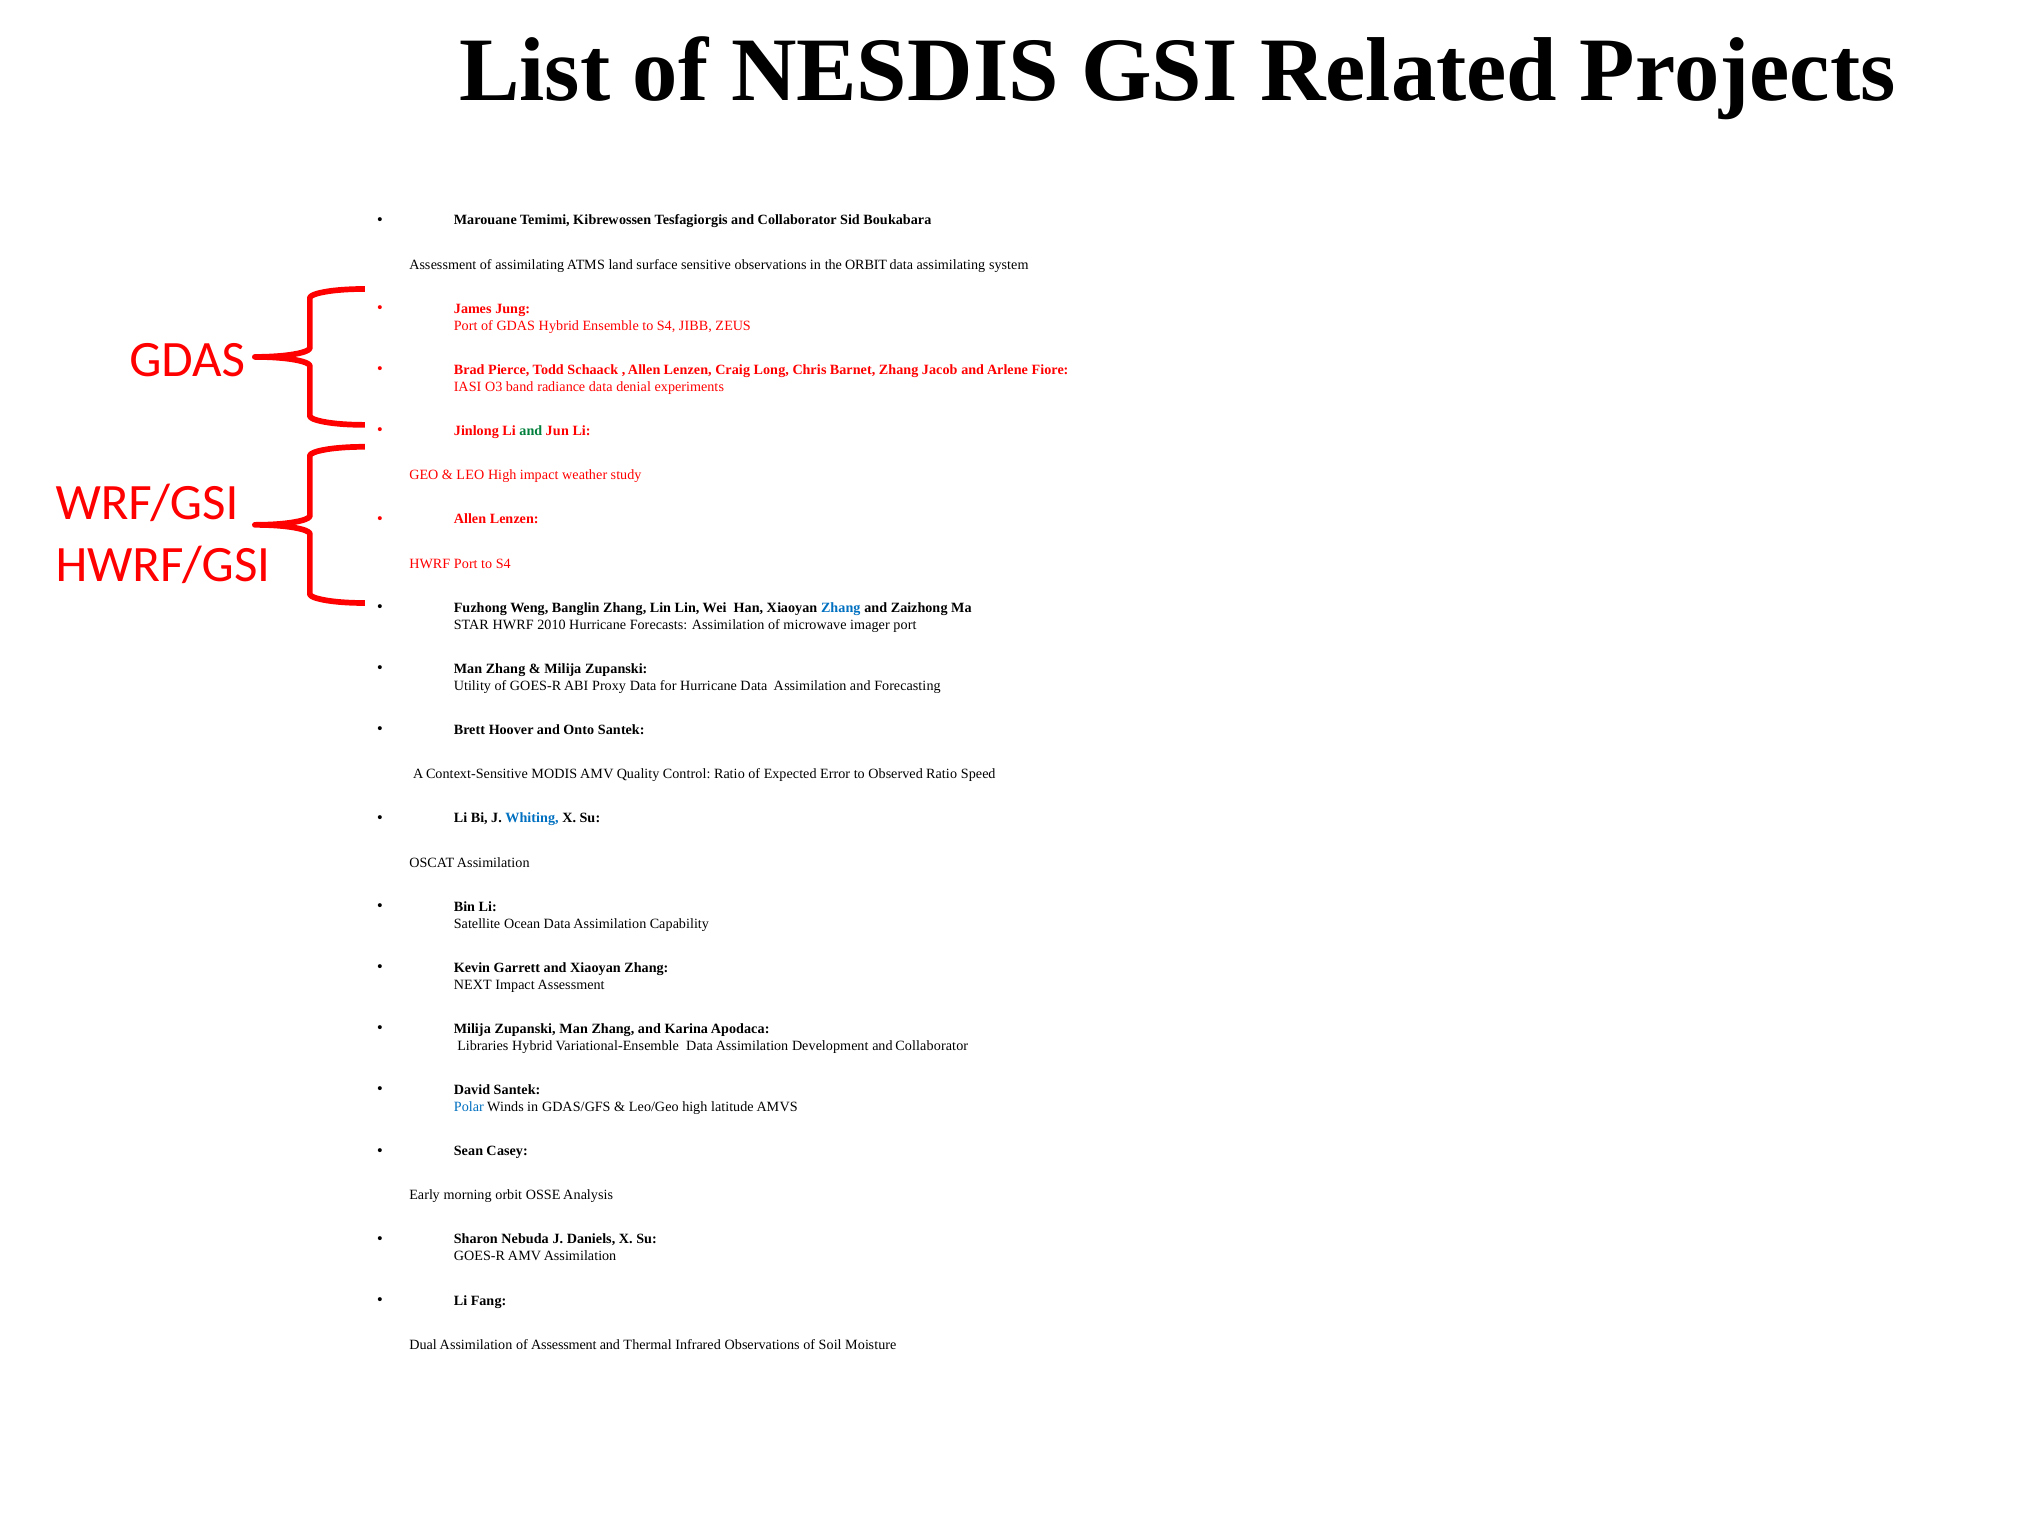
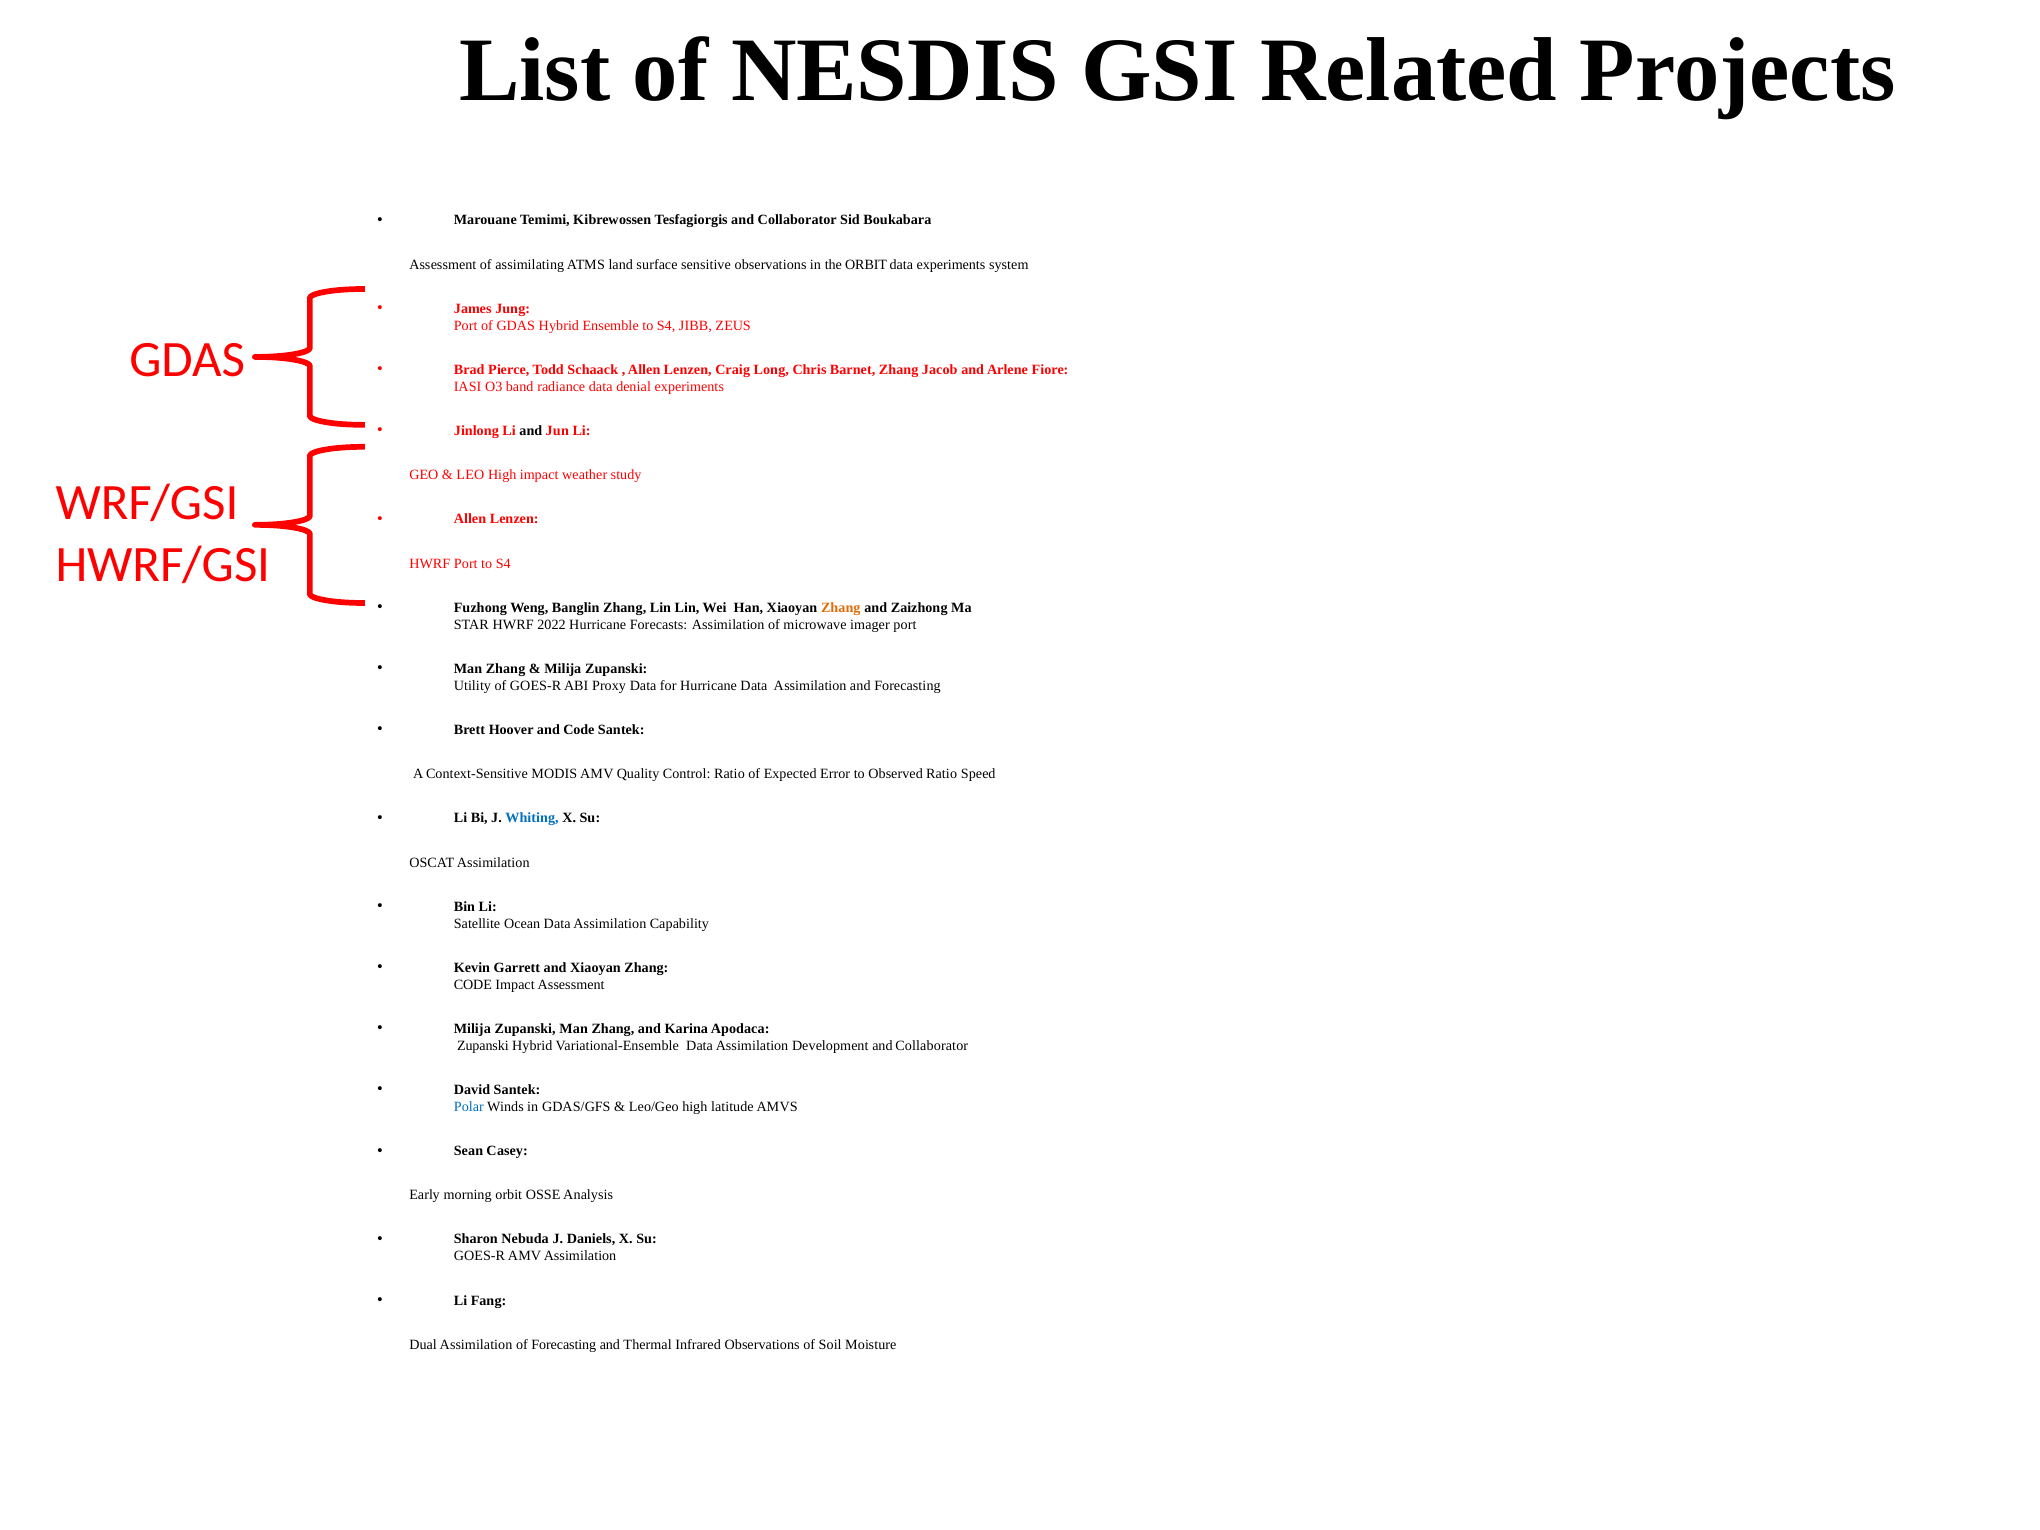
data assimilating: assimilating -> experiments
and at (531, 431) colour: green -> black
Zhang at (841, 608) colour: blue -> orange
2010: 2010 -> 2022
and Onto: Onto -> Code
NEXT at (473, 985): NEXT -> CODE
Libraries at (483, 1046): Libraries -> Zupanski
of Assessment: Assessment -> Forecasting
